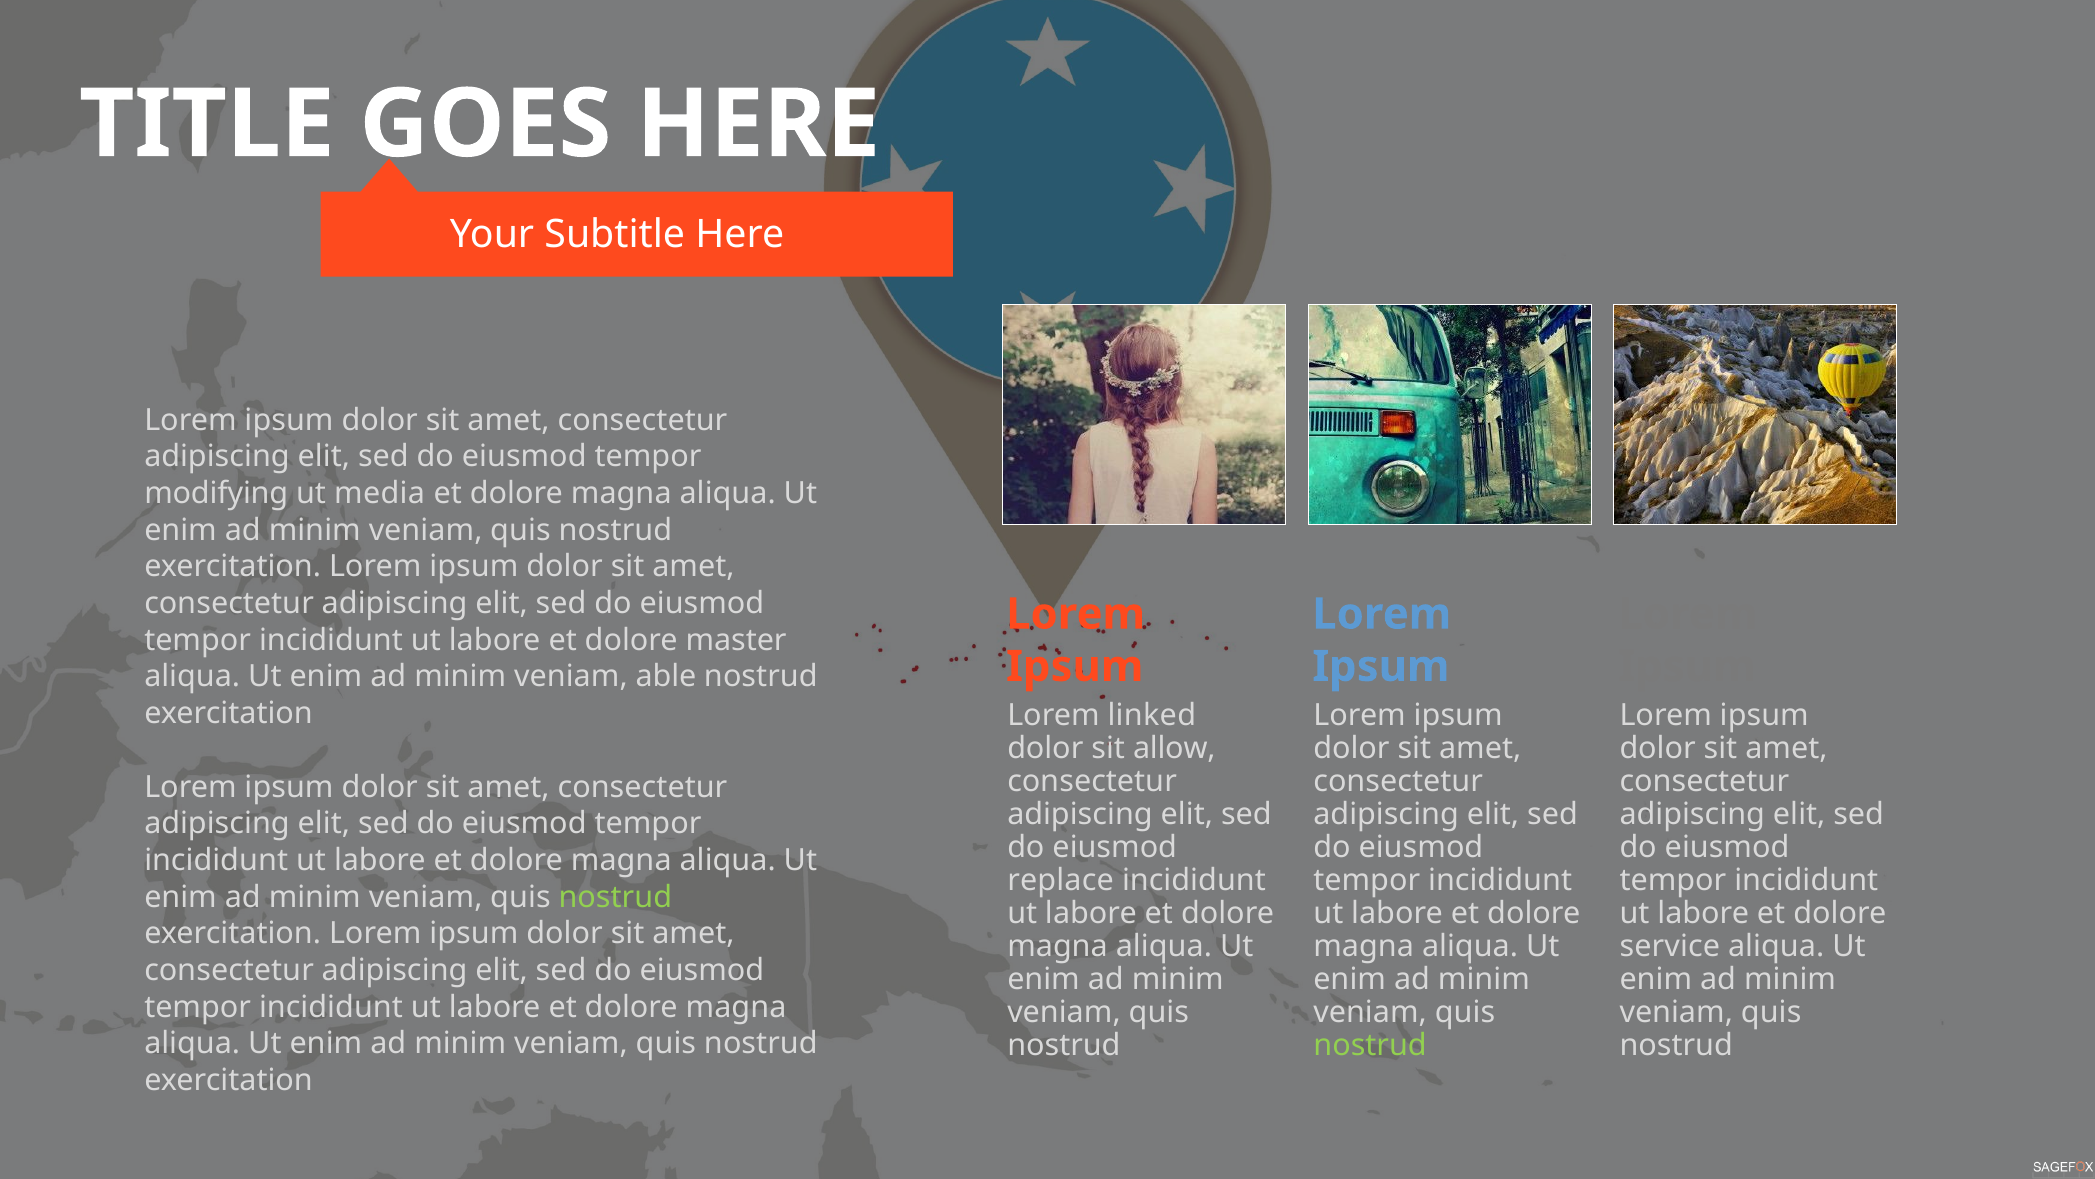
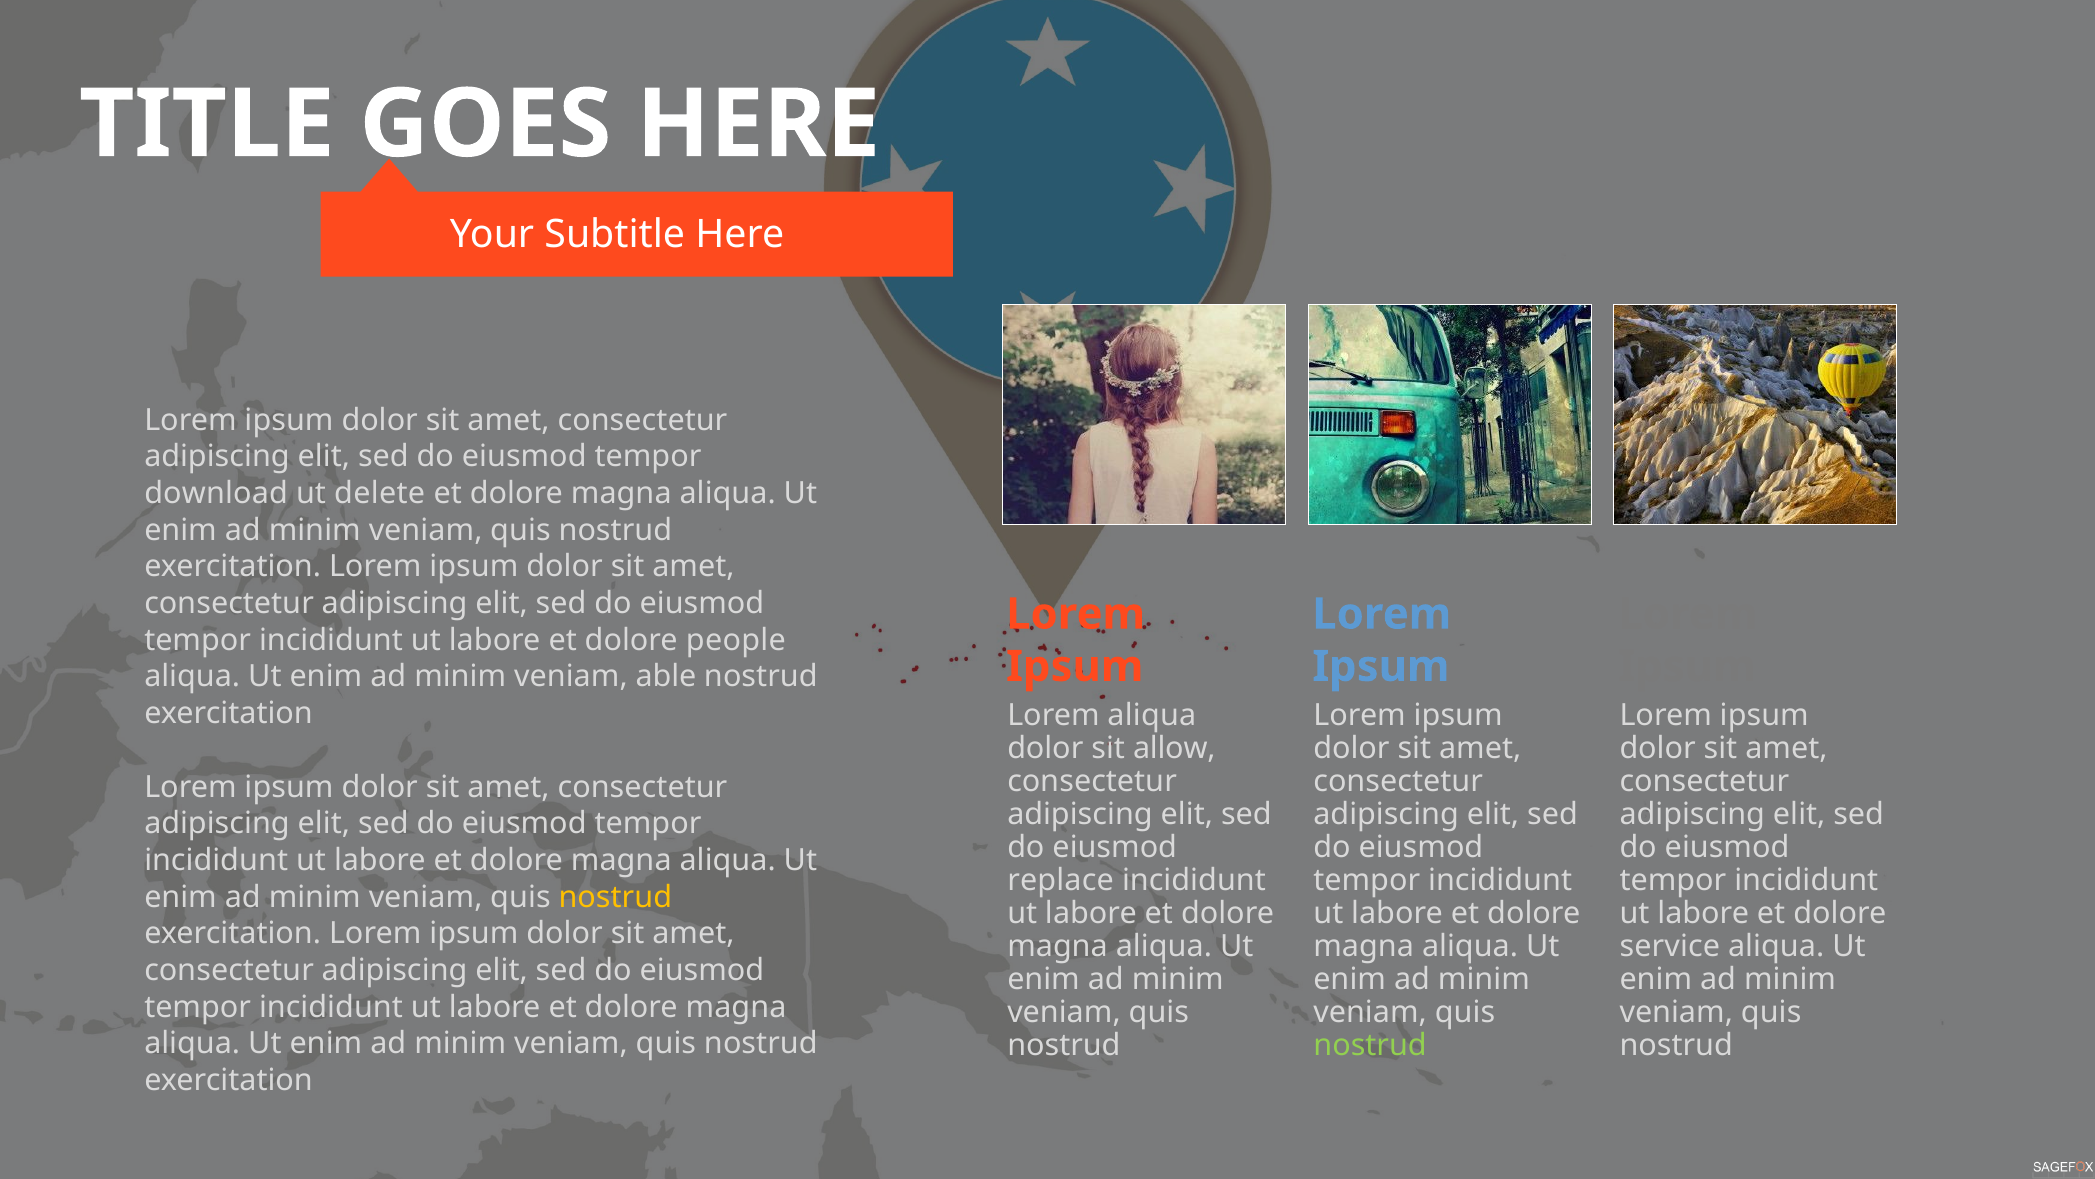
modifying: modifying -> download
media: media -> delete
master: master -> people
Lorem linked: linked -> aliqua
nostrud at (615, 897) colour: light green -> yellow
